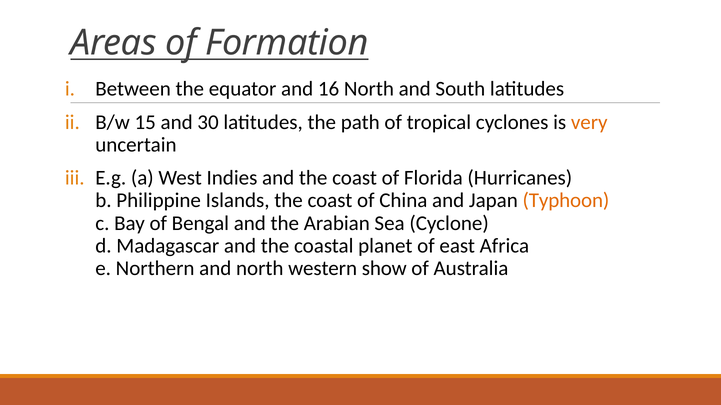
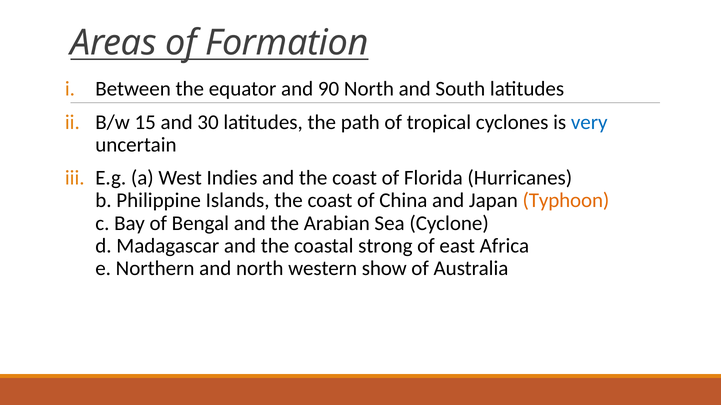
16: 16 -> 90
very colour: orange -> blue
planet: planet -> strong
